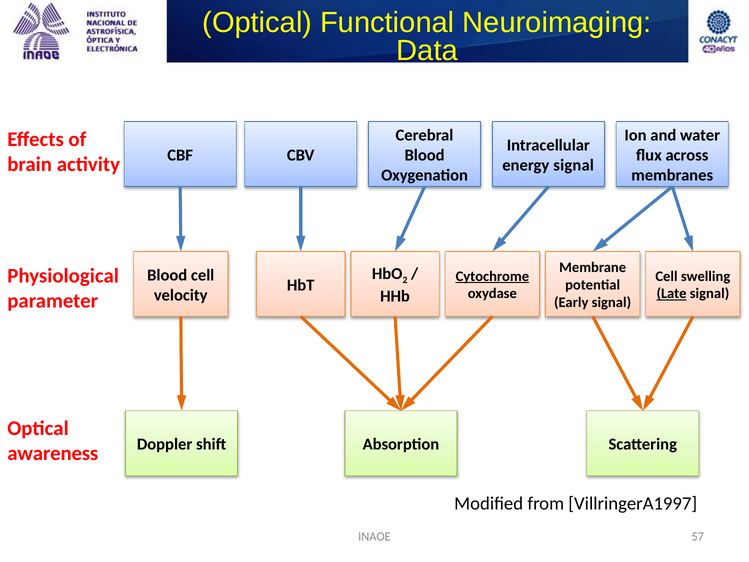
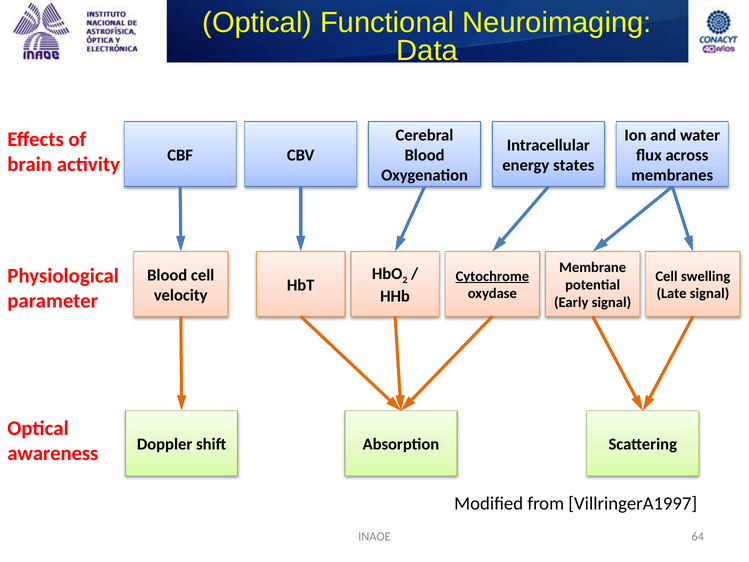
energy signal: signal -> states
Late underline: present -> none
57: 57 -> 64
